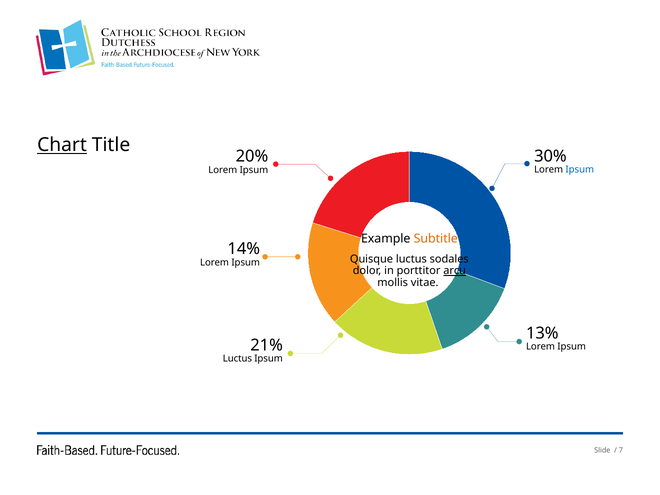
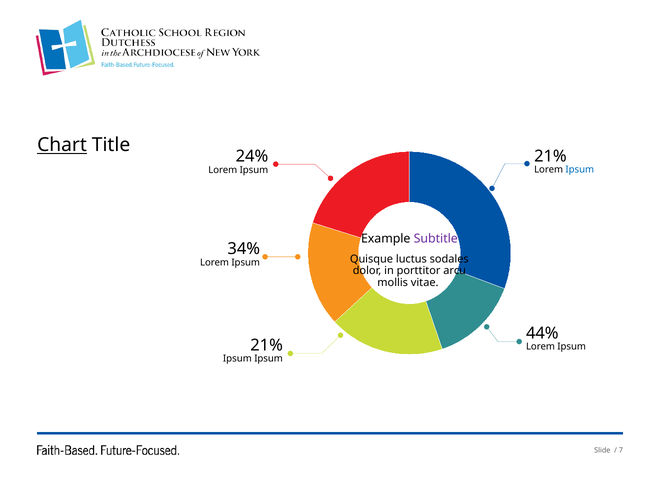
30% at (550, 156): 30% -> 21%
20%: 20% -> 24%
Subtitle colour: orange -> purple
14%: 14% -> 34%
arcu underline: present -> none
13%: 13% -> 44%
Luctus at (237, 359): Luctus -> Ipsum
